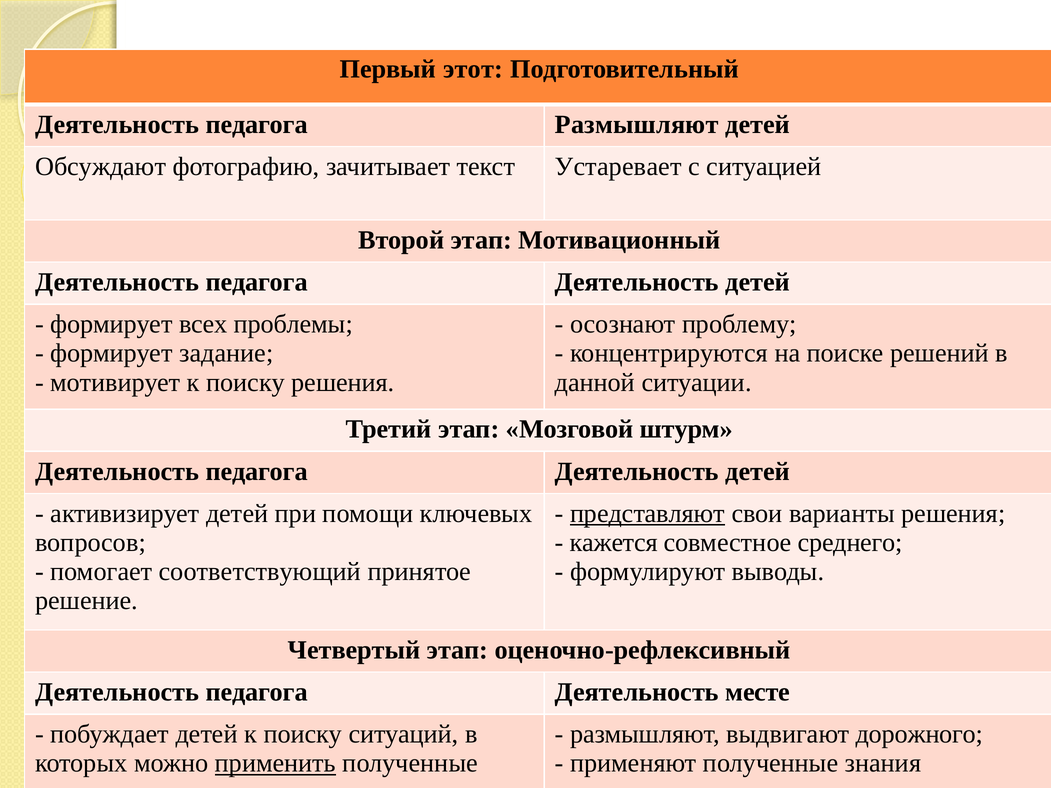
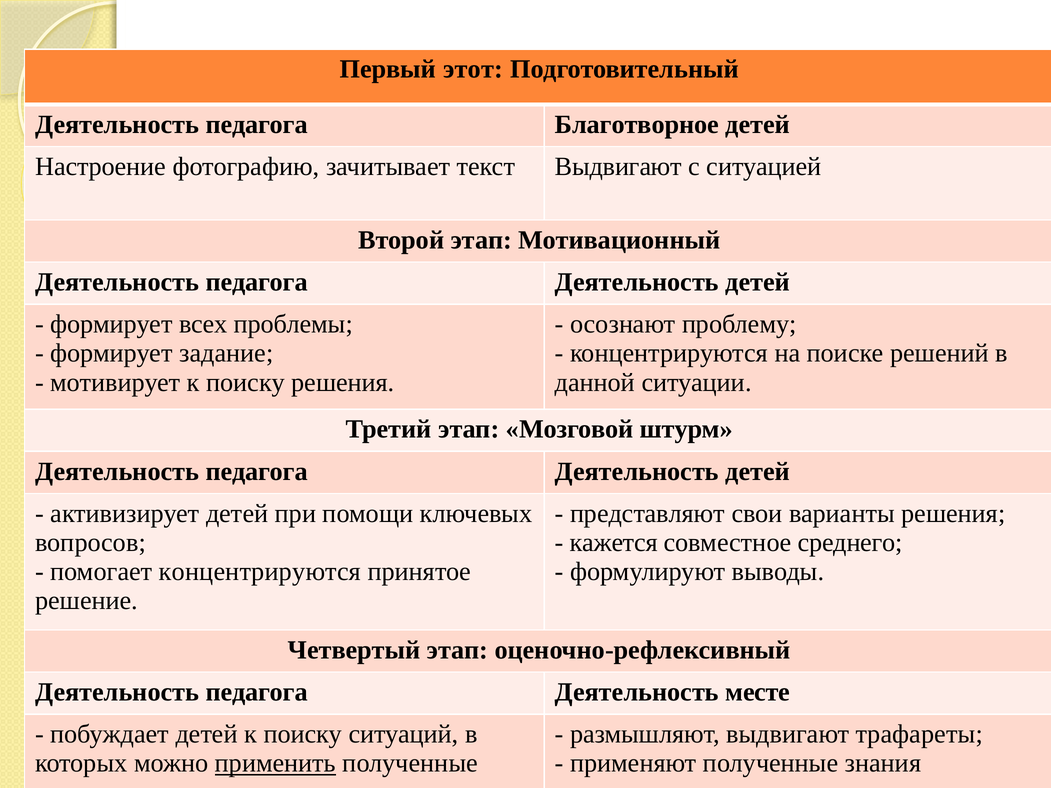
педагога Размышляют: Размышляют -> Благотворное
Обсуждают: Обсуждают -> Настроение
текст Устаревает: Устаревает -> Выдвигают
представляют underline: present -> none
помогает соответствующий: соответствующий -> концентрируются
дорожного: дорожного -> трафареты
